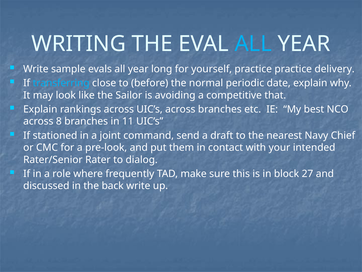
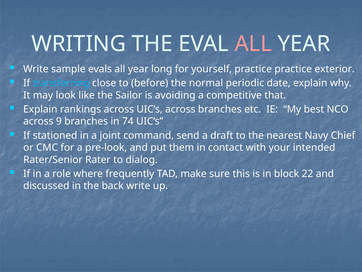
ALL at (253, 44) colour: light blue -> pink
delivery: delivery -> exterior
8: 8 -> 9
11: 11 -> 74
27: 27 -> 22
